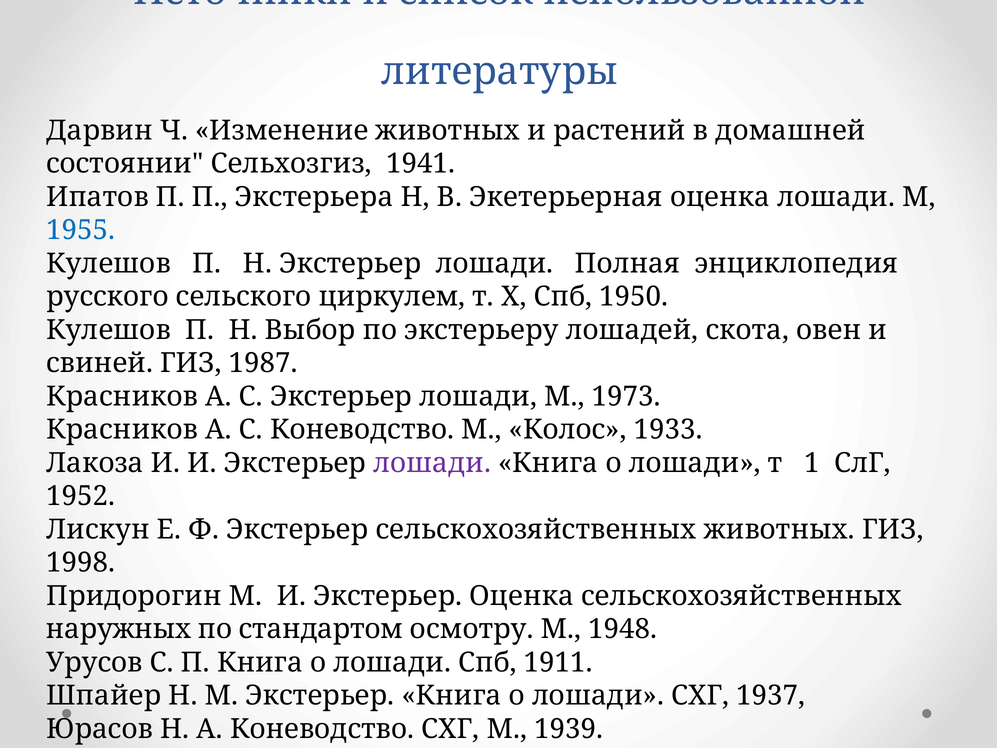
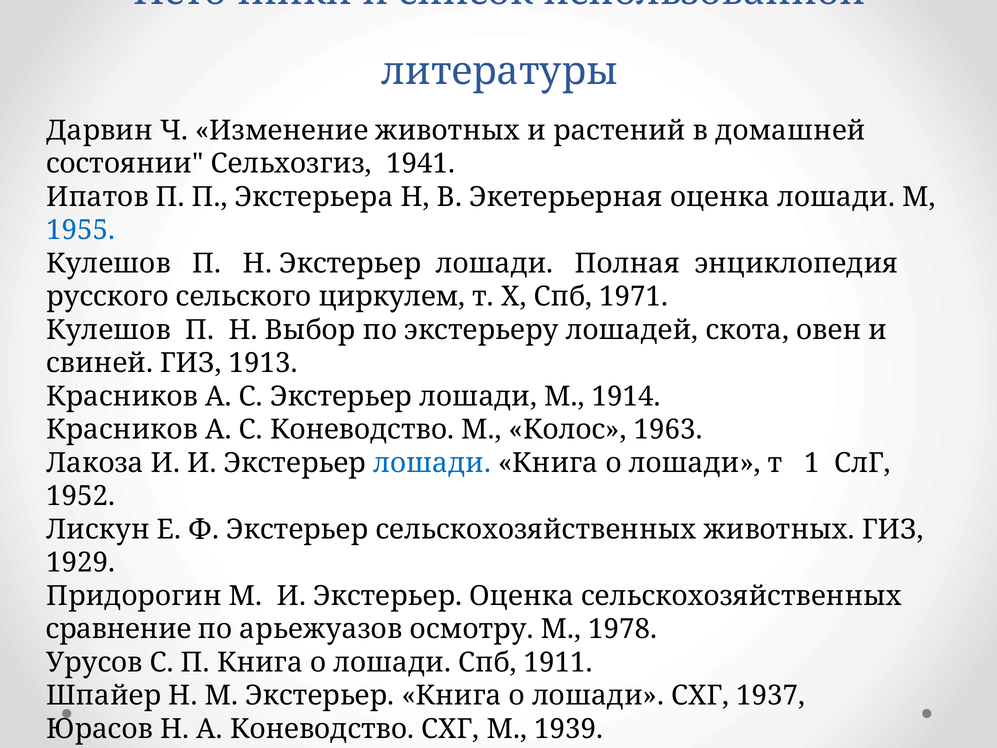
1950: 1950 -> 1971
1987: 1987 -> 1913
1973: 1973 -> 1914
1933: 1933 -> 1963
лошади at (432, 463) colour: purple -> blue
1998: 1998 -> 1929
наружных: наружных -> сравнение
стандартом: стандартом -> арьежуазов
1948: 1948 -> 1978
